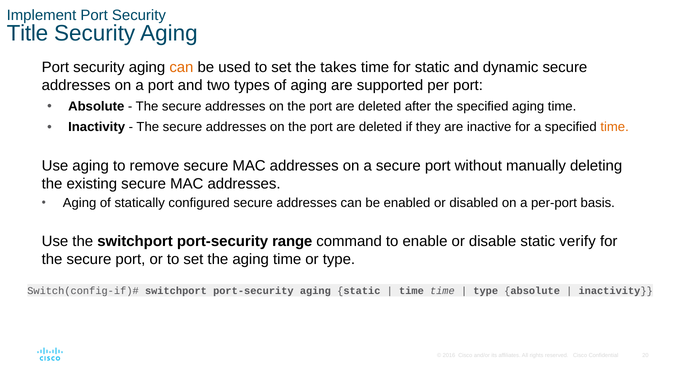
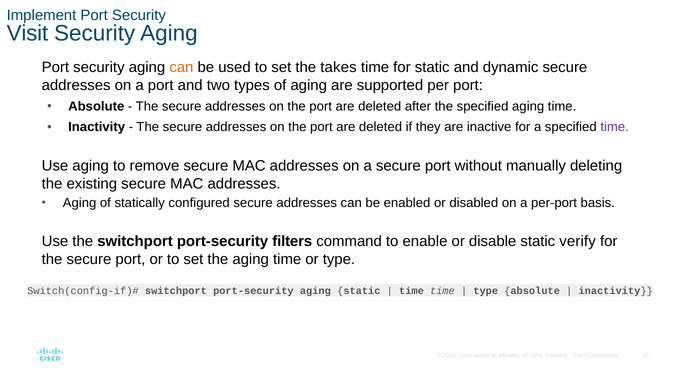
Title: Title -> Visit
time at (615, 127) colour: orange -> purple
range: range -> filters
